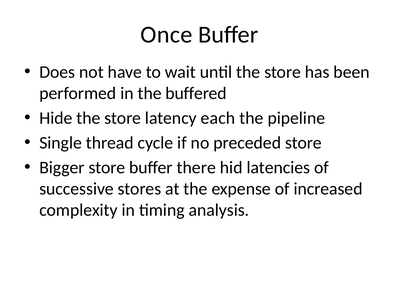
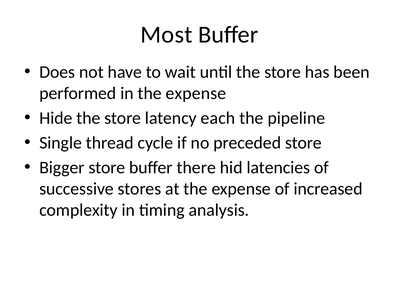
Once: Once -> Most
in the buffered: buffered -> expense
